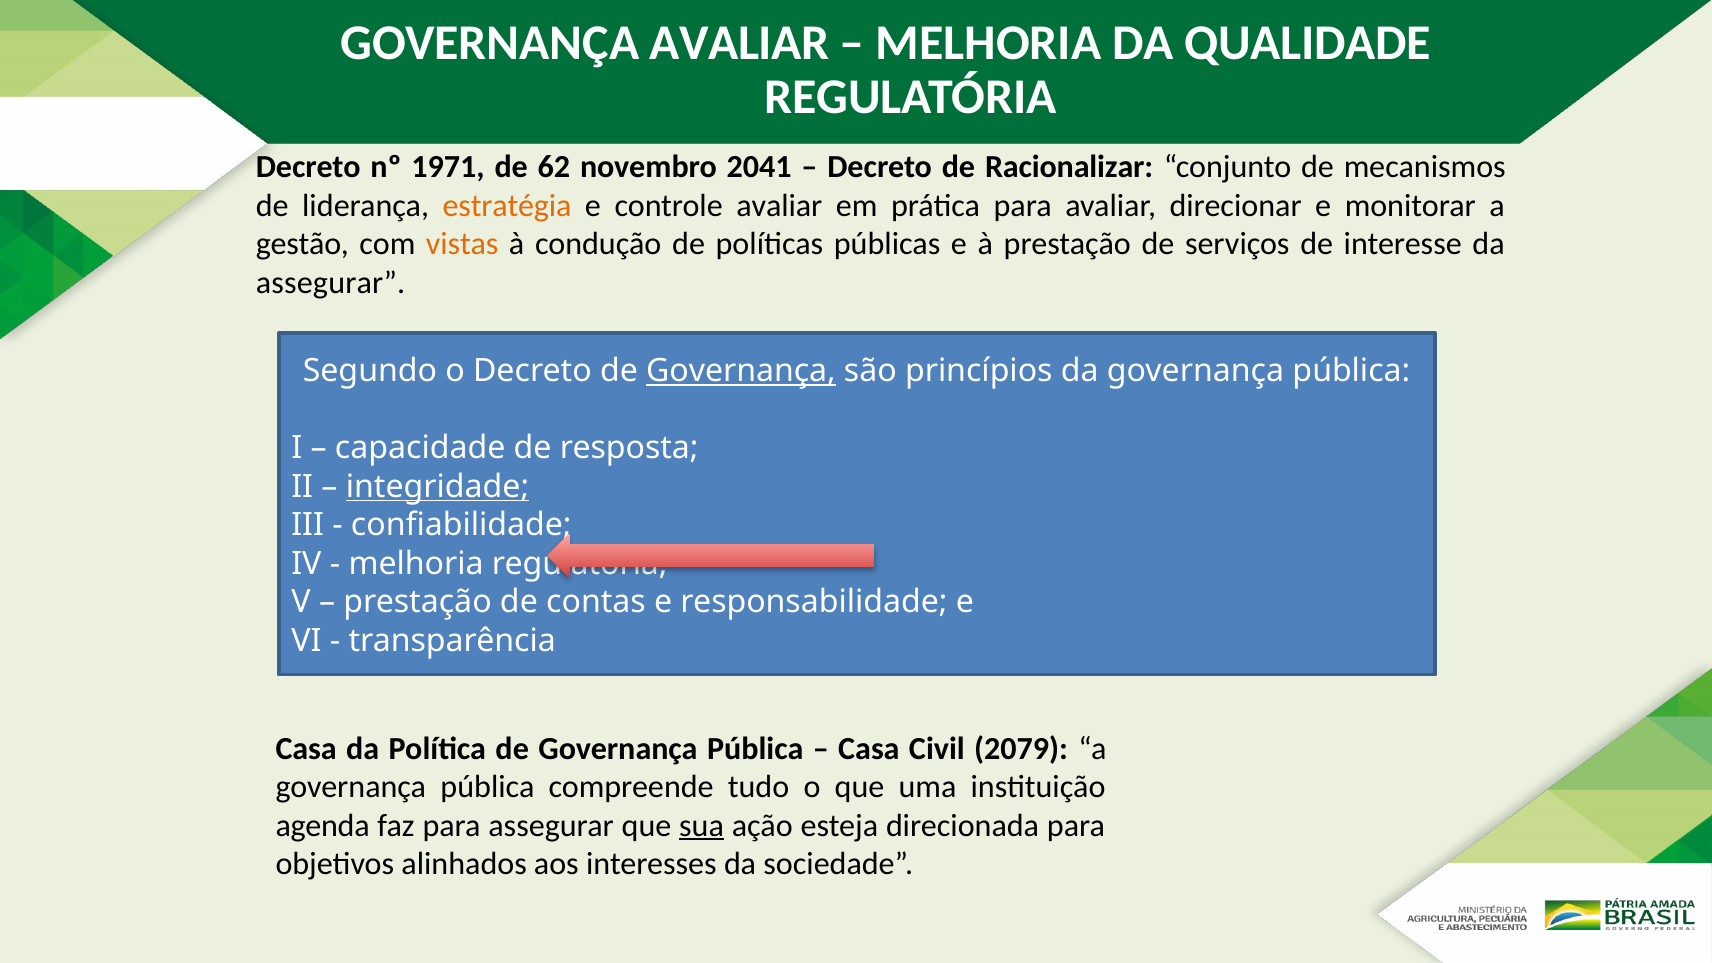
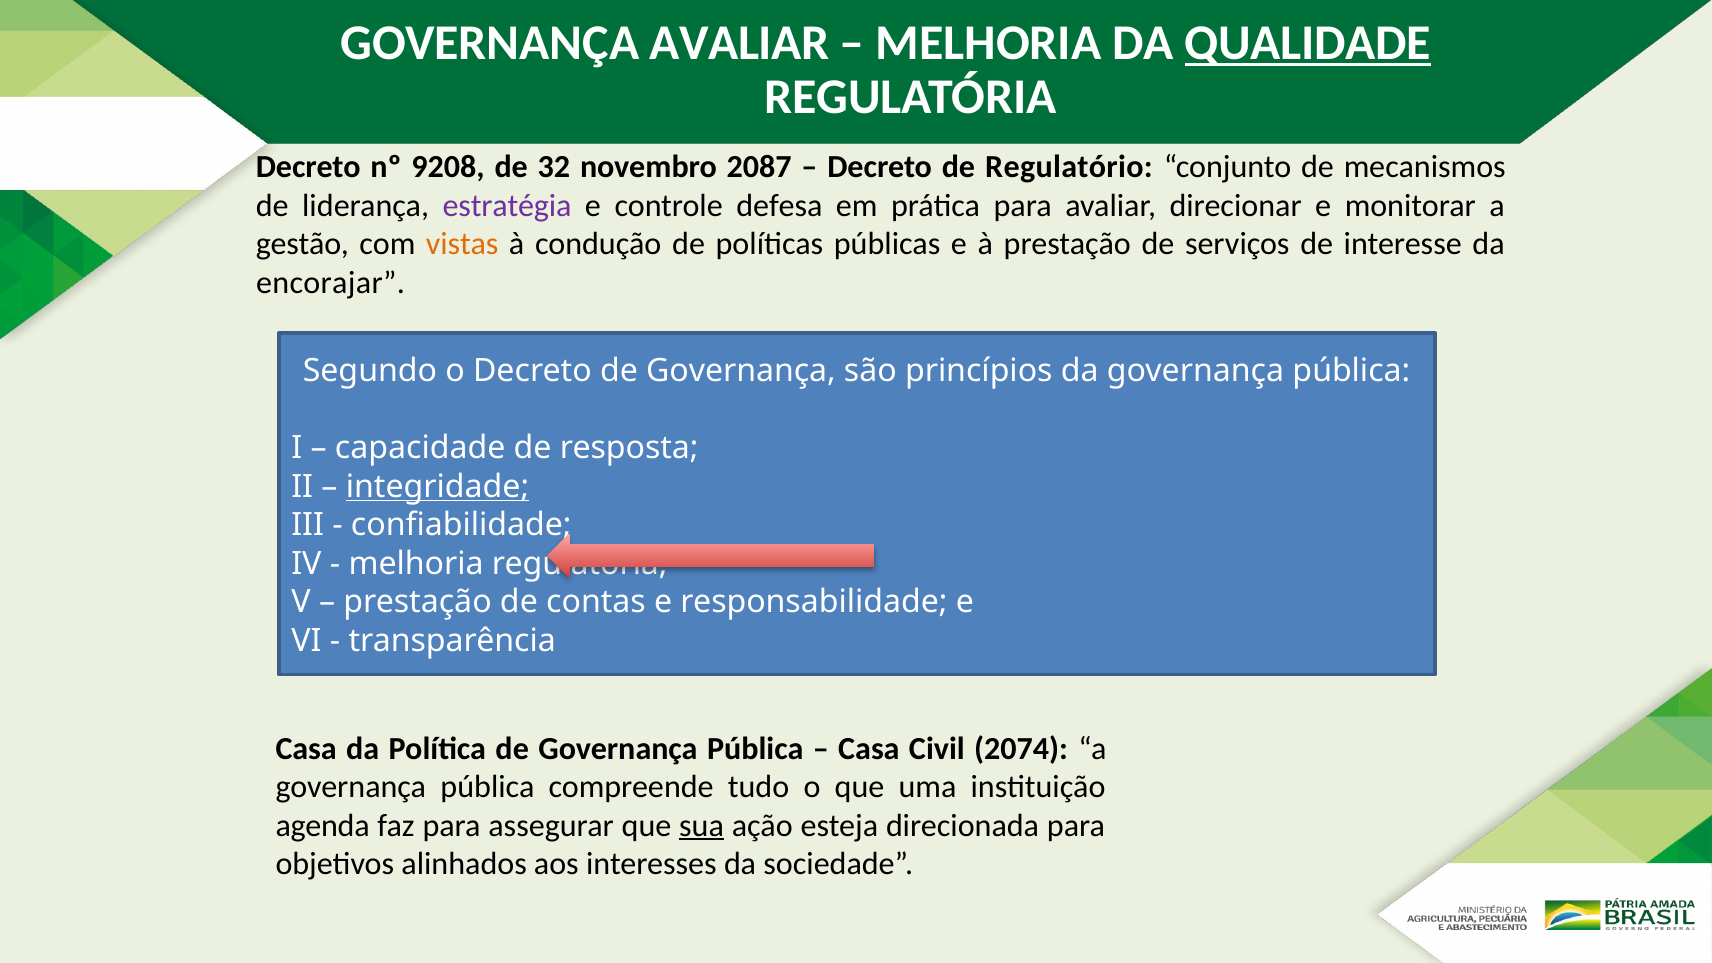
QUALIDADE underline: none -> present
1971: 1971 -> 9208
62: 62 -> 32
2041: 2041 -> 2087
Racionalizar: Racionalizar -> Regulatório
estratégia colour: orange -> purple
controle avaliar: avaliar -> defesa
assegurar at (331, 283): assegurar -> encorajar
Governança at (741, 371) underline: present -> none
2079: 2079 -> 2074
